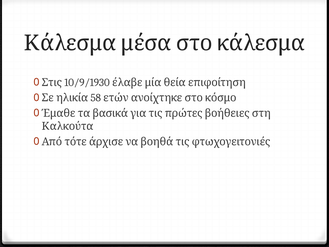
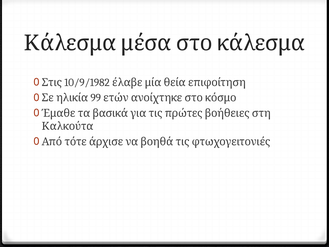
10/9/1930: 10/9/1930 -> 10/9/1982
58: 58 -> 99
